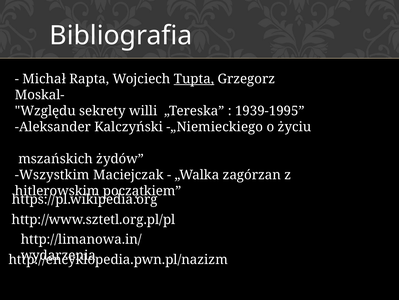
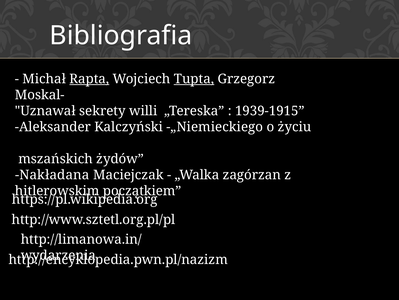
Rapta underline: none -> present
Względu: Względu -> Uznawał
1939-1995: 1939-1995 -> 1939-1915
Wszystkim: Wszystkim -> Nakładana
